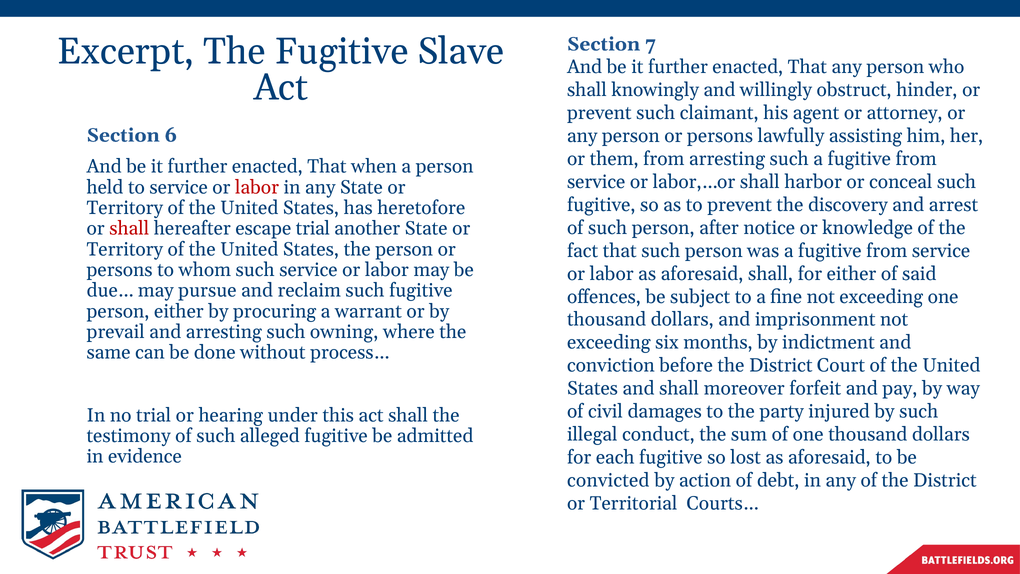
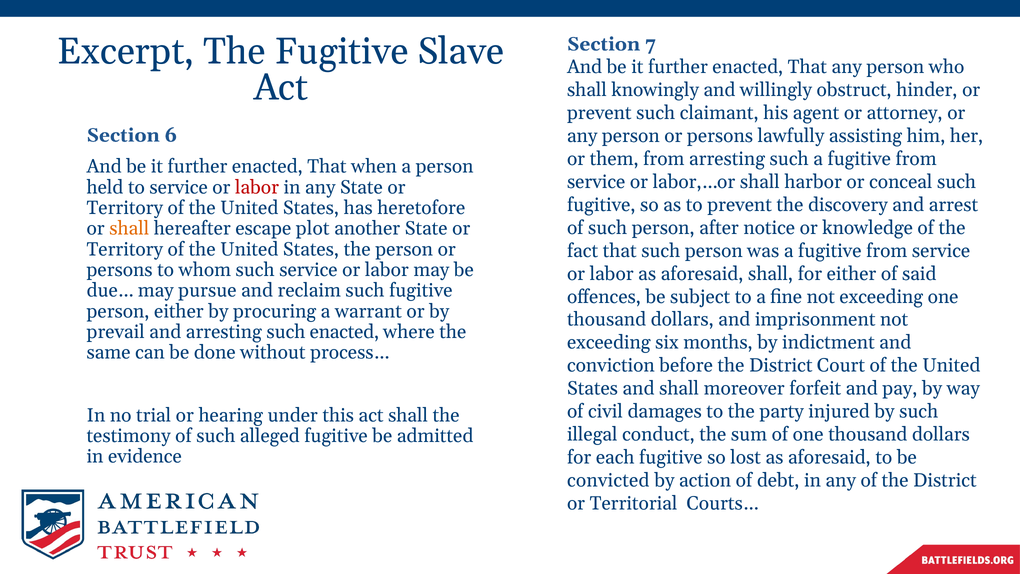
shall at (129, 229) colour: red -> orange
escape trial: trial -> plot
such owning: owning -> enacted
